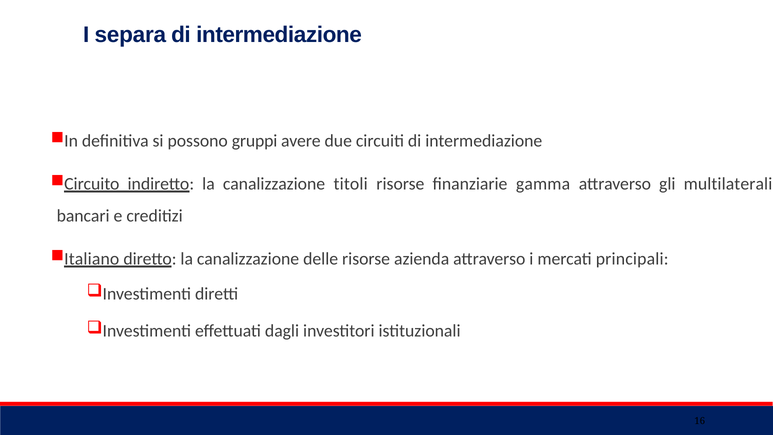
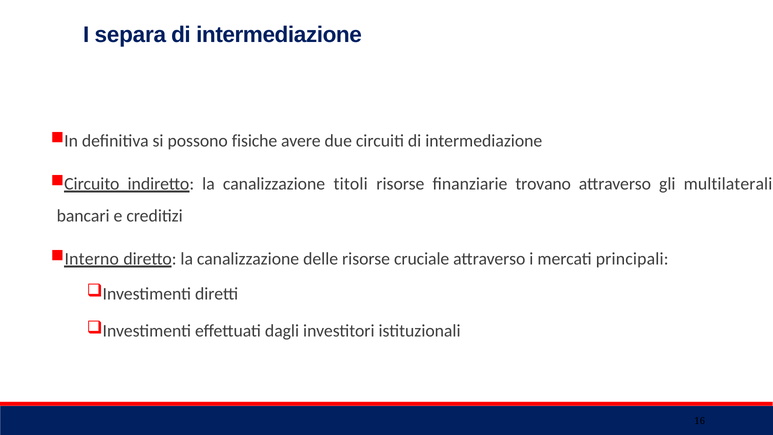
gruppi: gruppi -> fisiche
gamma: gamma -> trovano
Italiano: Italiano -> Interno
azienda: azienda -> cruciale
